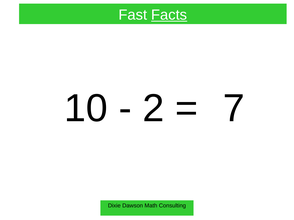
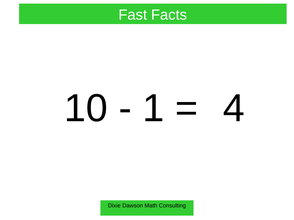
Facts underline: present -> none
2: 2 -> 1
7: 7 -> 4
